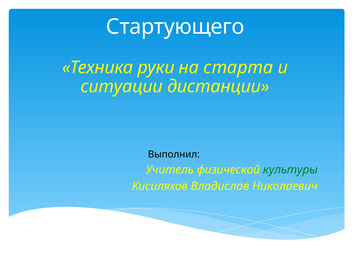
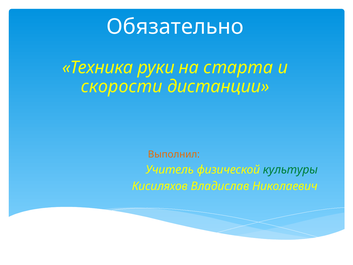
Стартующего: Стартующего -> Обязательно
ситуации: ситуации -> скорости
Выполнил colour: black -> orange
